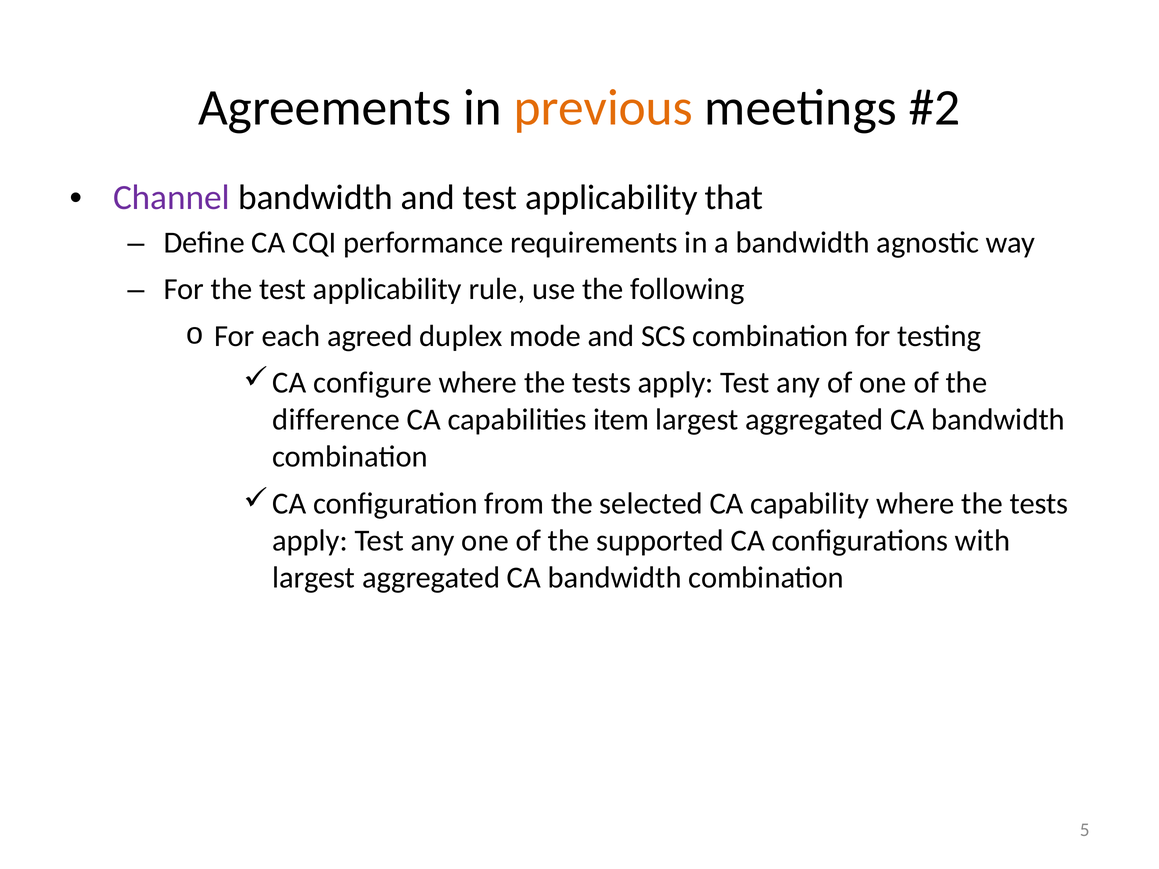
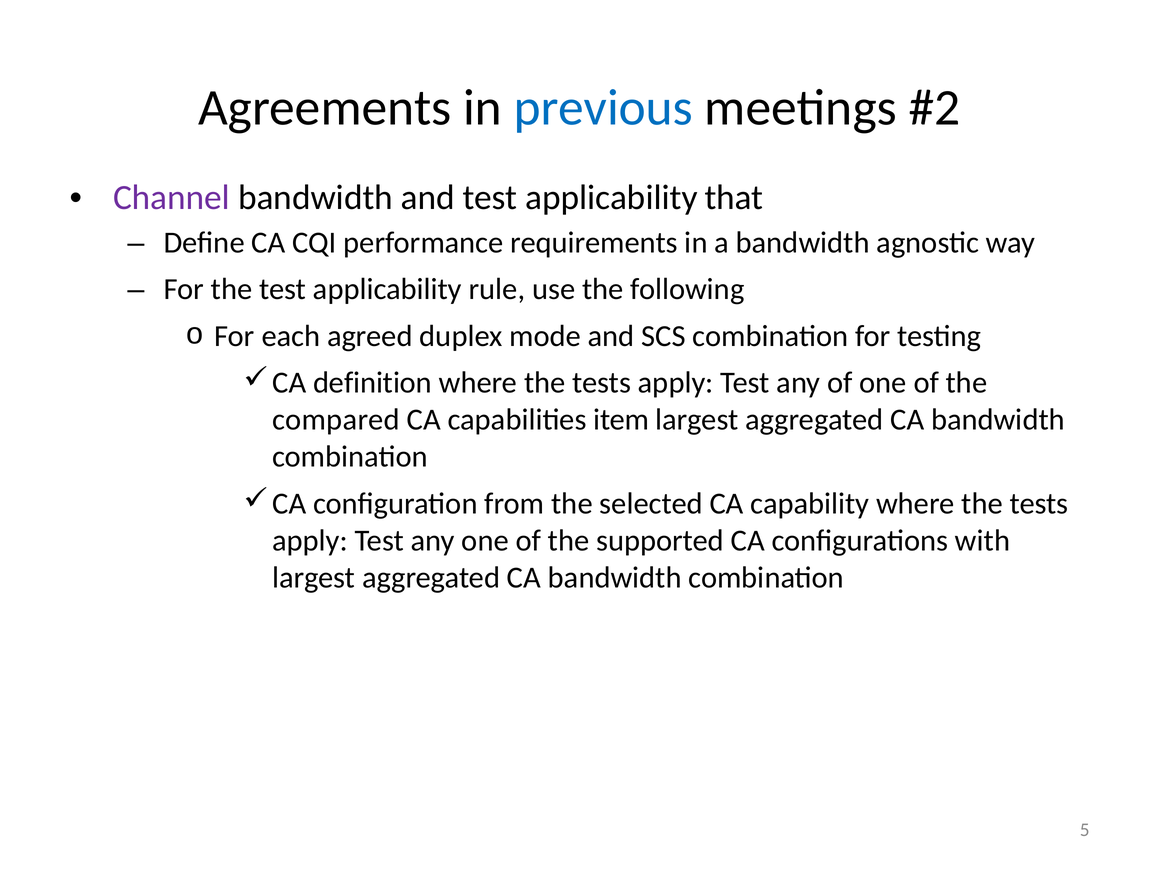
previous colour: orange -> blue
configure: configure -> definition
difference: difference -> compared
